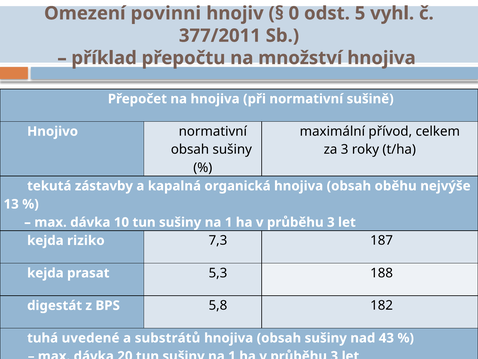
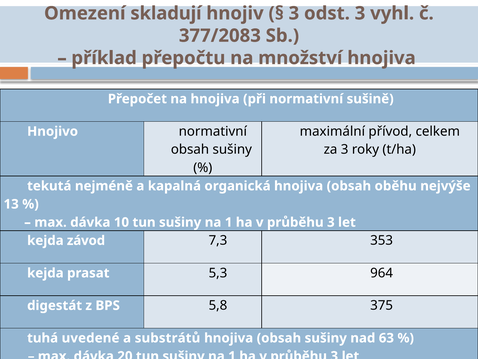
povinni: povinni -> skladují
0 at (294, 13): 0 -> 3
odst 5: 5 -> 3
377/2011: 377/2011 -> 377/2083
zástavby: zástavby -> nejméně
riziko: riziko -> závod
187: 187 -> 353
188: 188 -> 964
182: 182 -> 375
43: 43 -> 63
